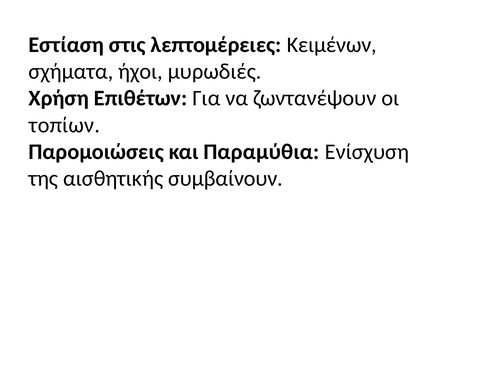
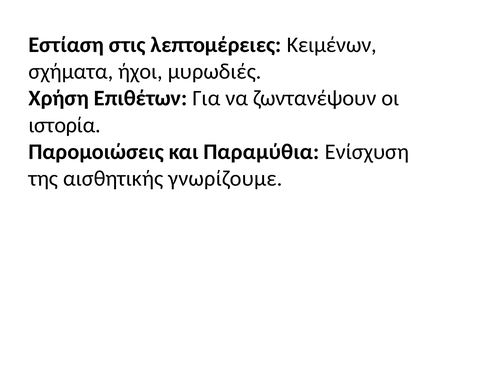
τοπίων: τοπίων -> ιστορία
συμβαίνουν: συμβαίνουν -> γνωρίζουμε
